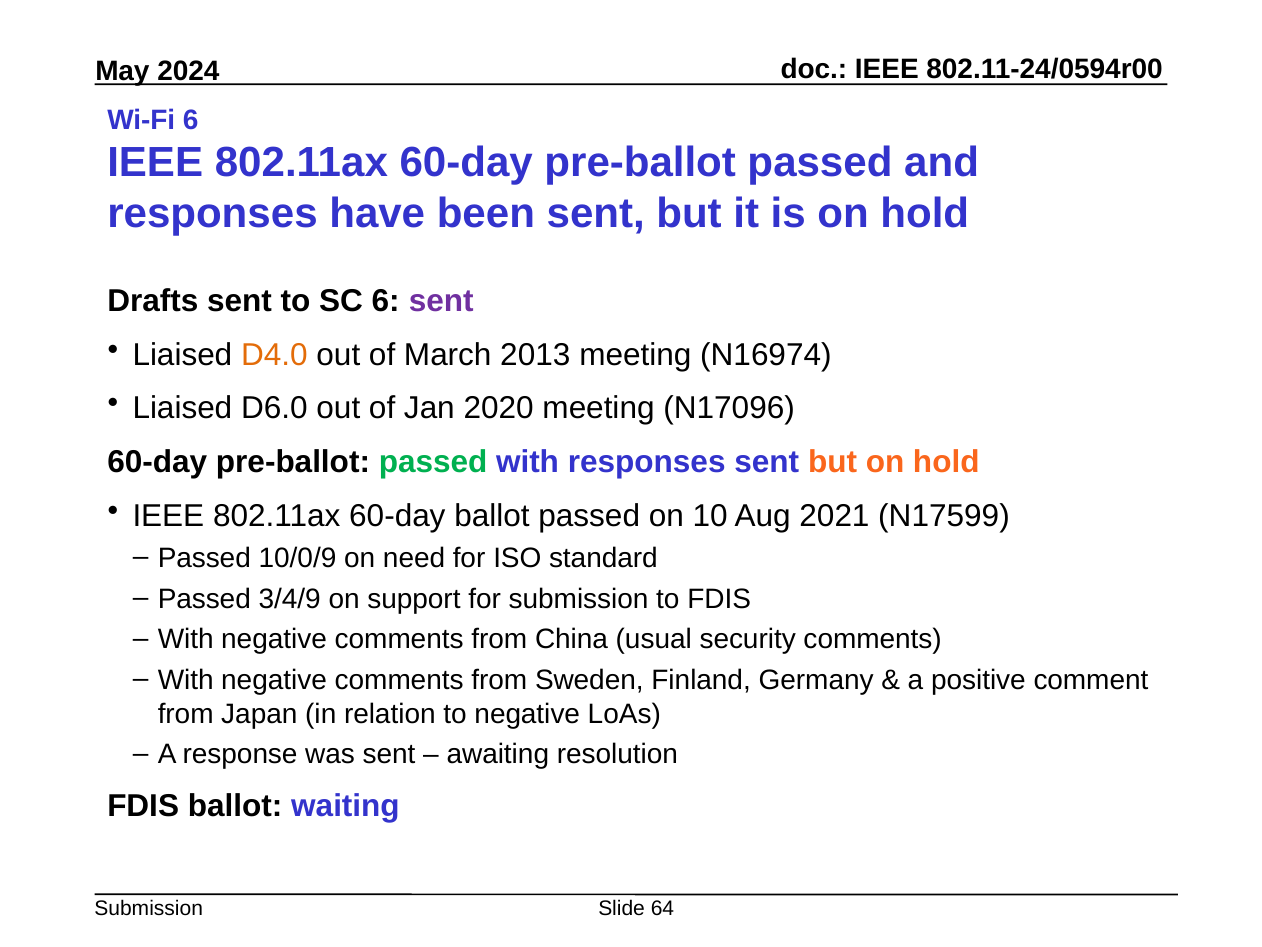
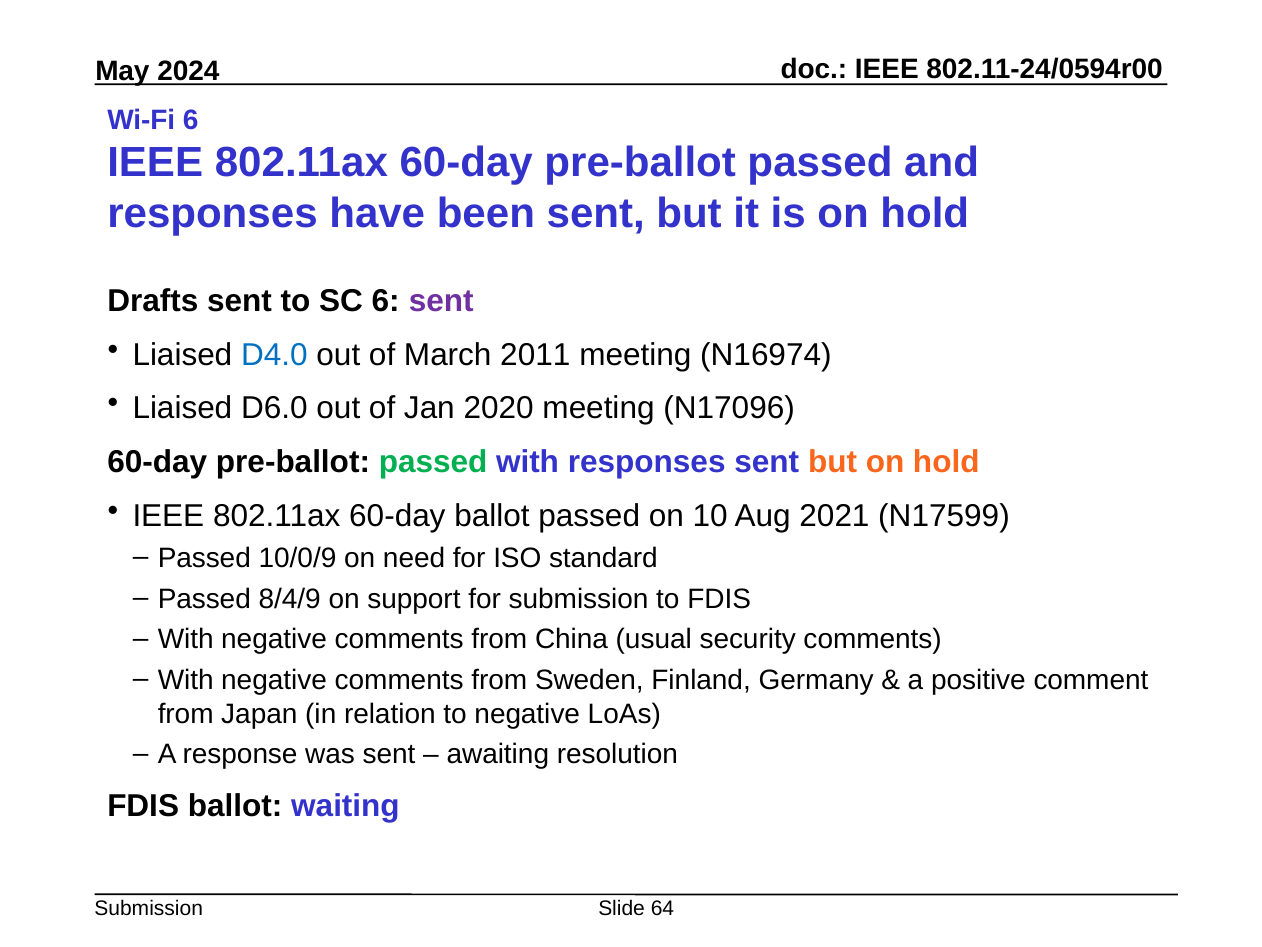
D4.0 colour: orange -> blue
2013: 2013 -> 2011
3/4/9: 3/4/9 -> 8/4/9
